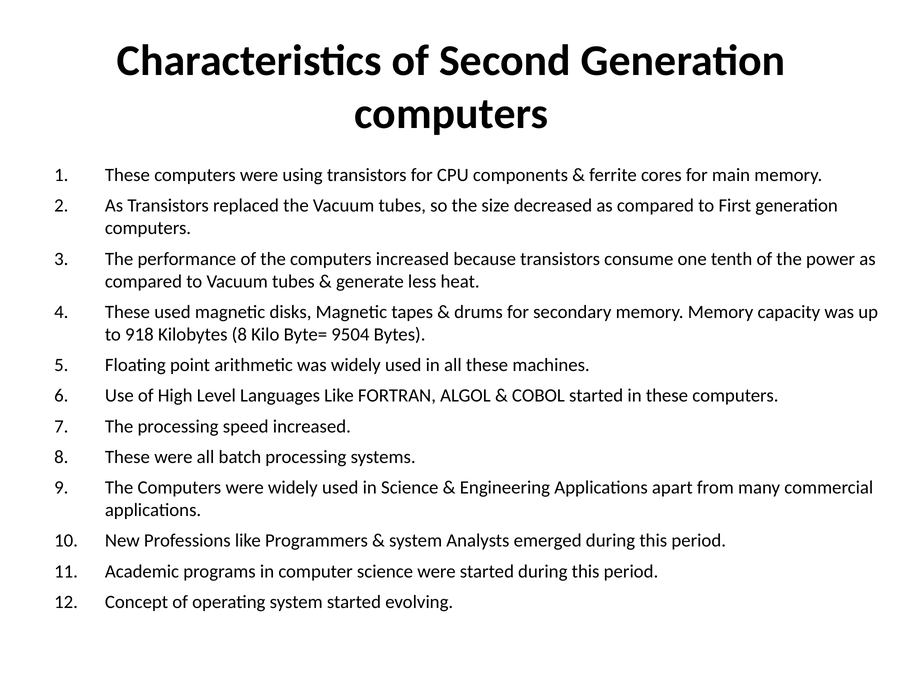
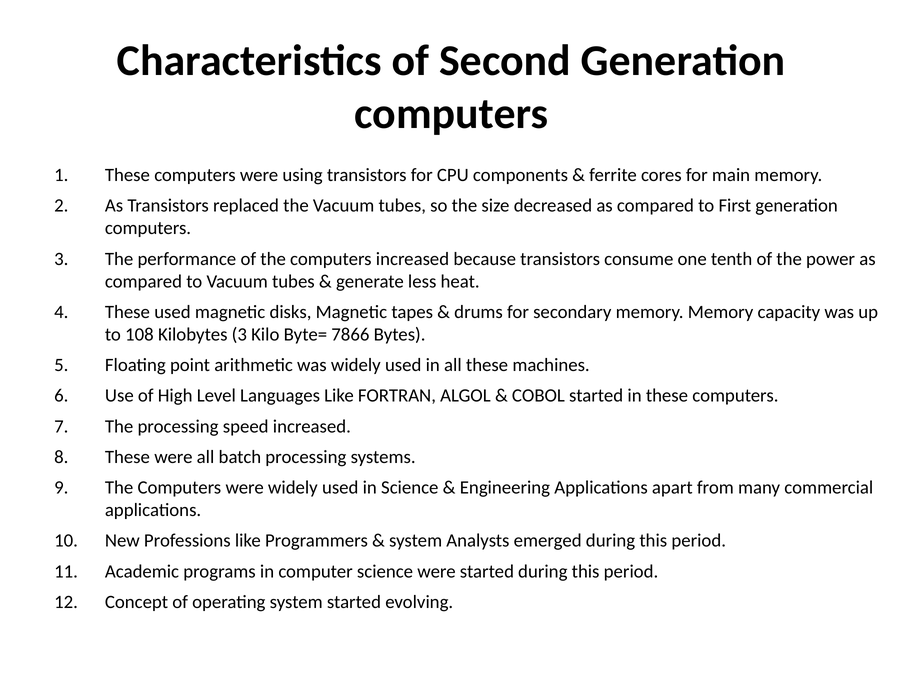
918: 918 -> 108
Kilobytes 8: 8 -> 3
9504: 9504 -> 7866
